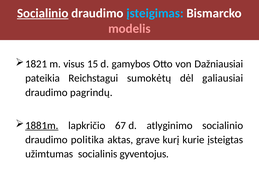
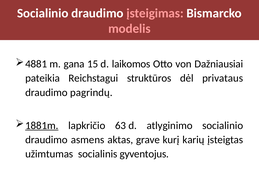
Socialinio at (43, 13) underline: present -> none
įsteigimas colour: light blue -> pink
1821: 1821 -> 4881
visus: visus -> gana
gamybos: gamybos -> laikomos
sumokėtų: sumokėtų -> struktūros
galiausiai: galiausiai -> privataus
67: 67 -> 63
politika: politika -> asmens
kurie: kurie -> karių
